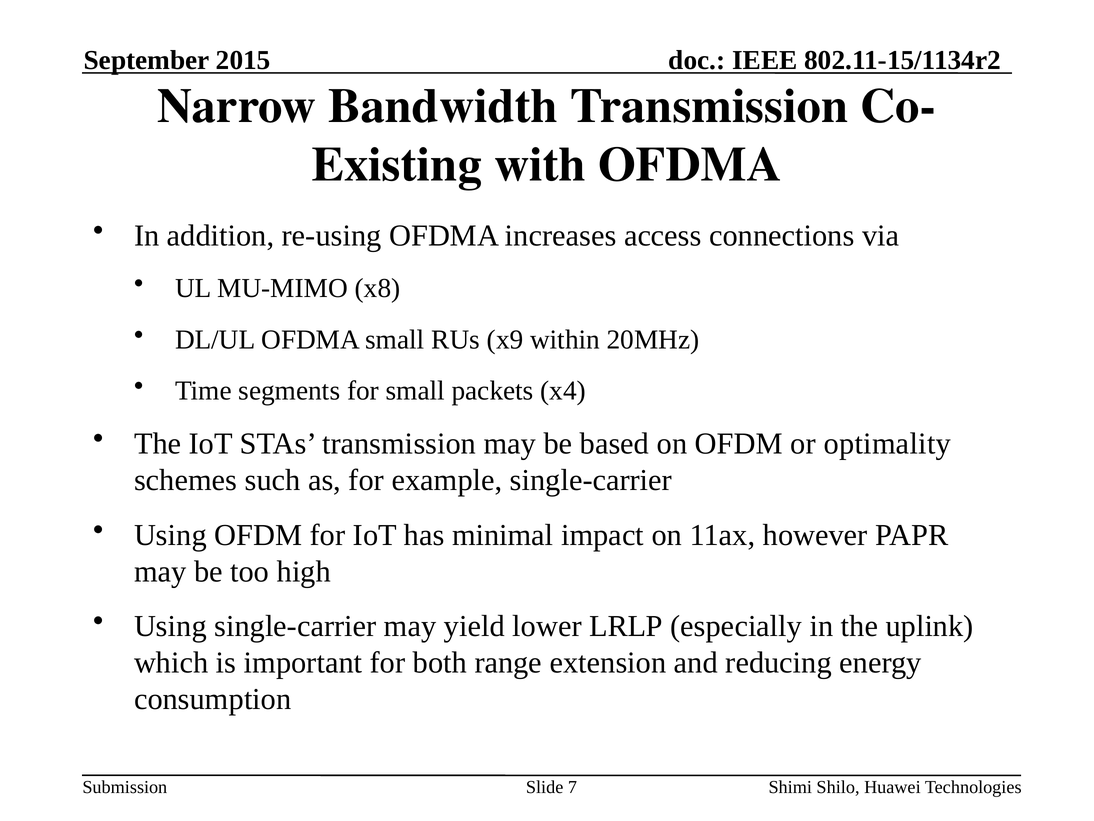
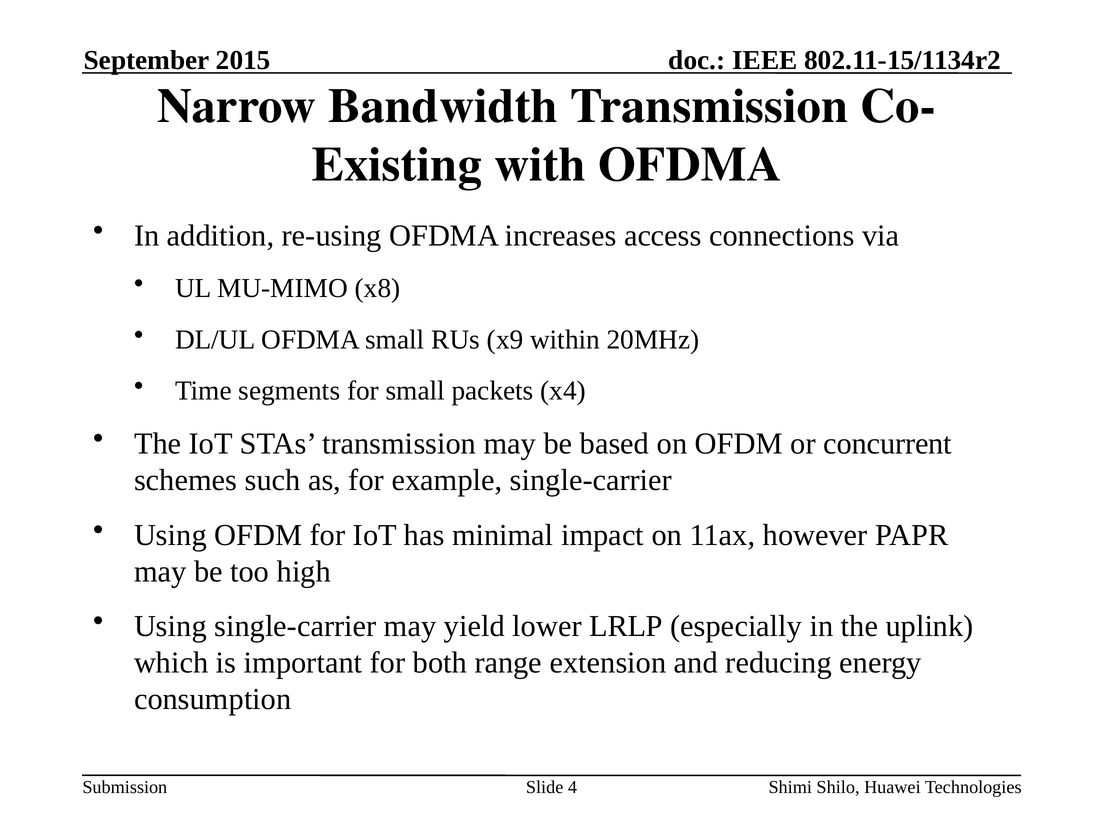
optimality: optimality -> concurrent
7: 7 -> 4
